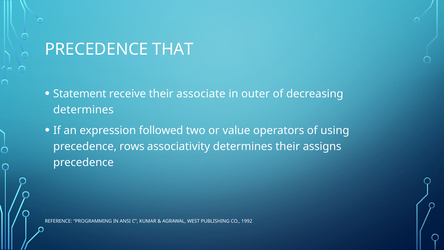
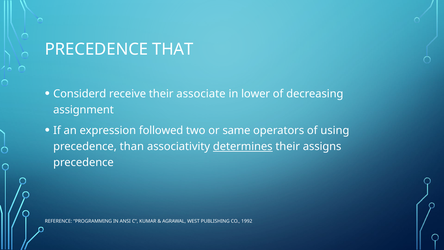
Statement: Statement -> Considerd
outer: outer -> lower
determines at (83, 110): determines -> assignment
value: value -> same
rows: rows -> than
determines at (243, 146) underline: none -> present
